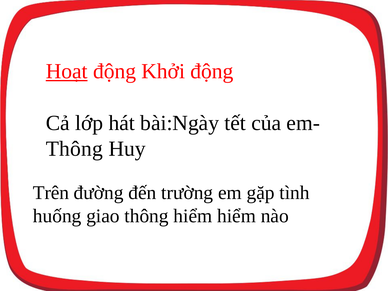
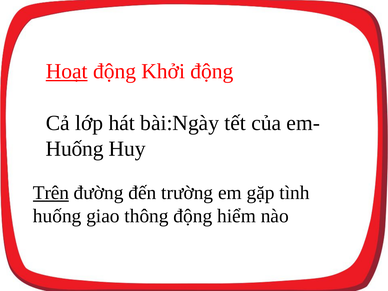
Thông at (74, 149): Thông -> Huống
Trên underline: none -> present
thông hiểm: hiểm -> động
